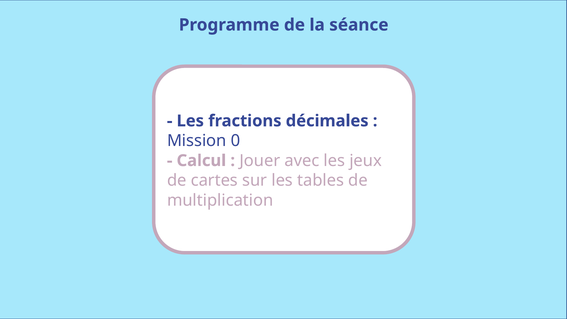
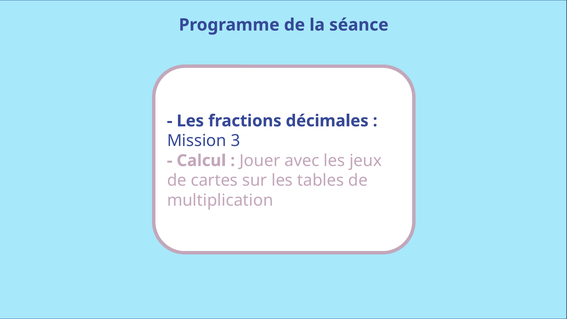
0: 0 -> 3
